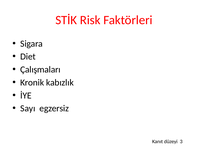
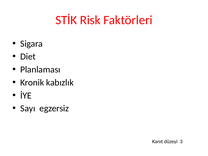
Çalışmaları: Çalışmaları -> Planlaması
